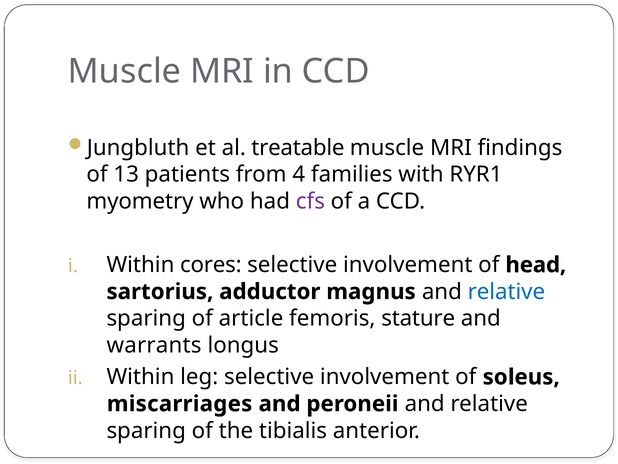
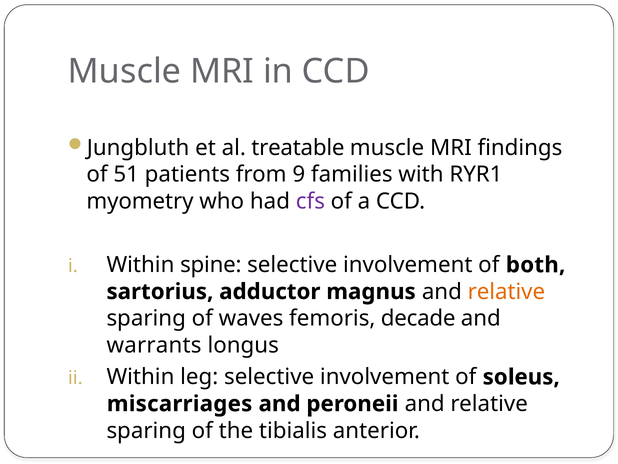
13: 13 -> 51
4: 4 -> 9
cores: cores -> spine
head: head -> both
relative at (506, 291) colour: blue -> orange
article: article -> waves
stature: stature -> decade
